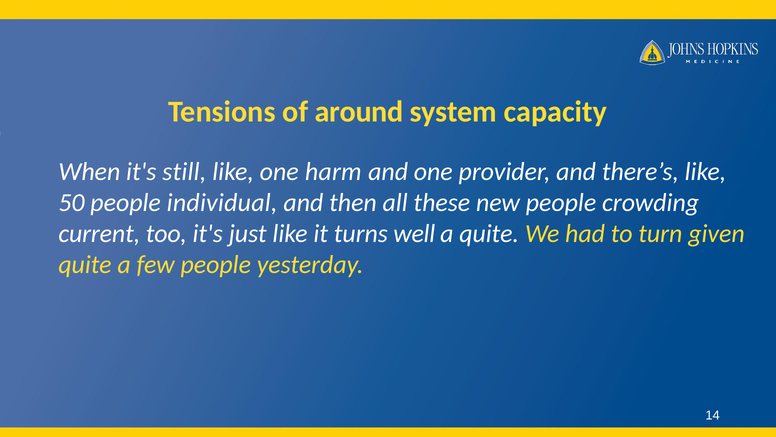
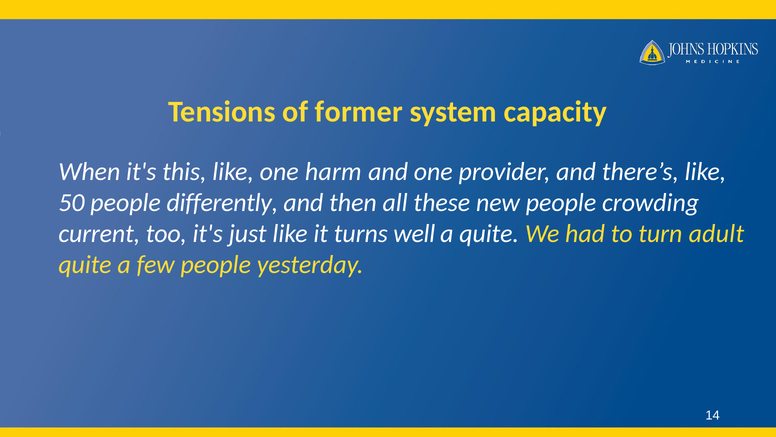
around: around -> former
still: still -> this
individual: individual -> differently
given: given -> adult
